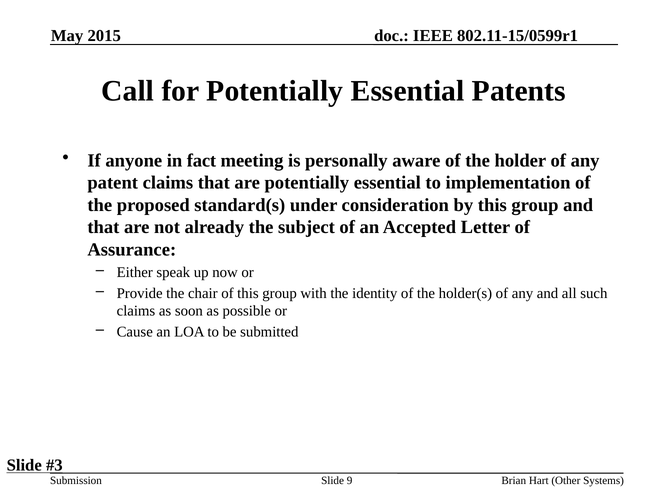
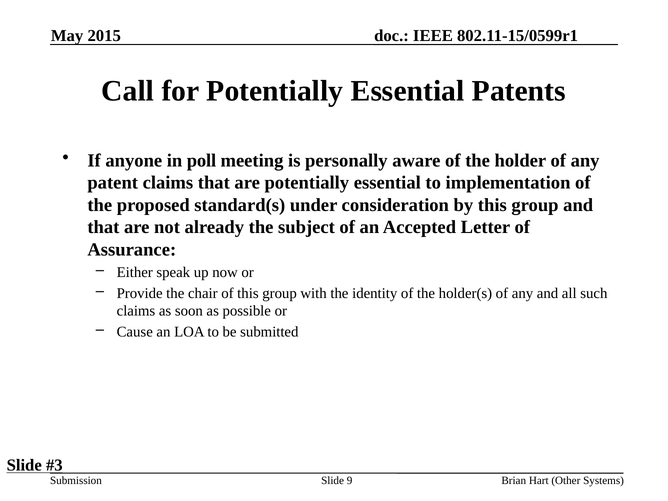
fact: fact -> poll
